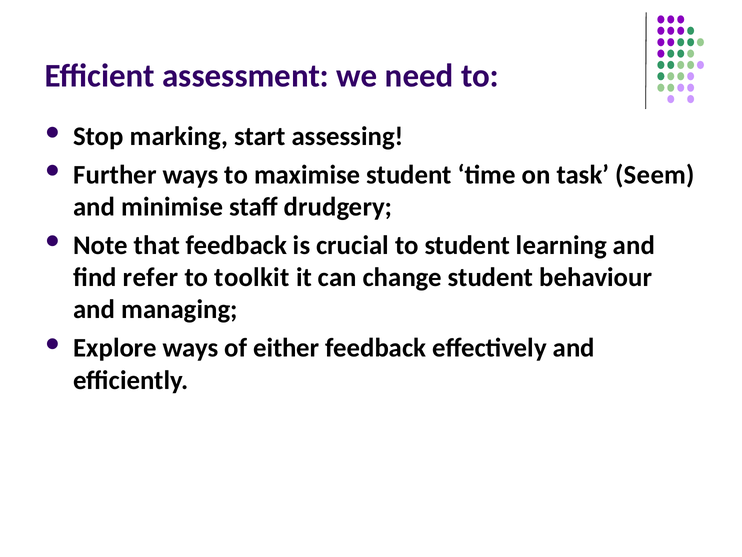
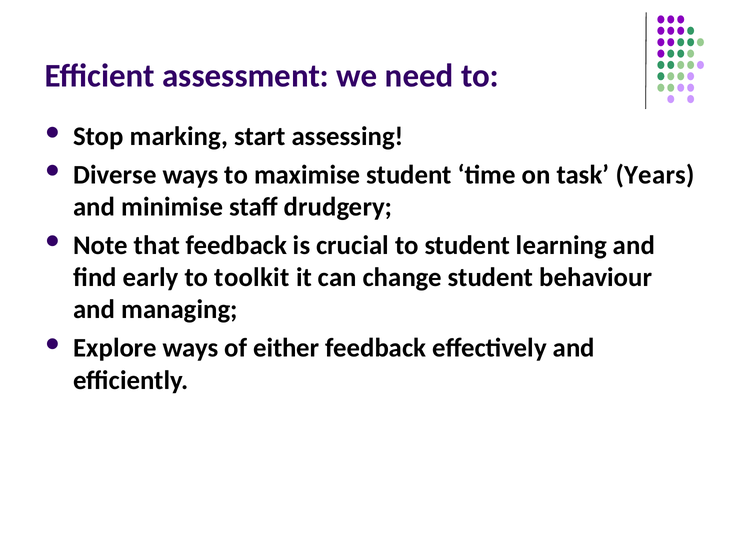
Further: Further -> Diverse
Seem: Seem -> Years
refer: refer -> early
